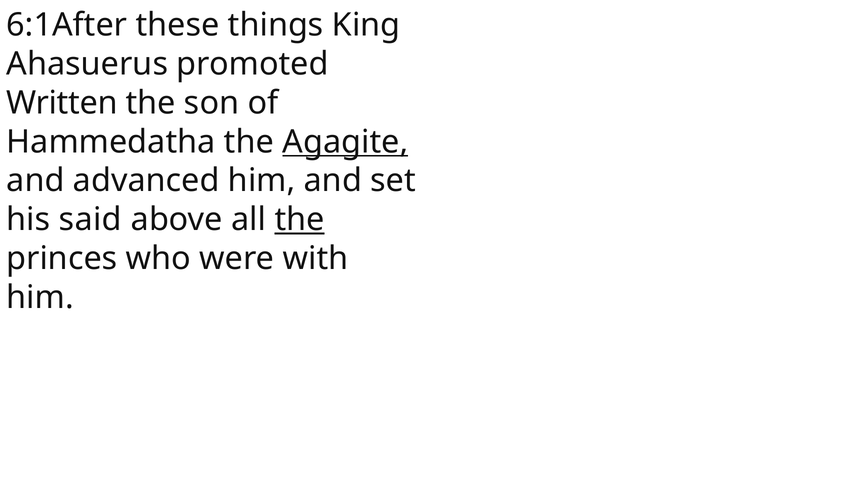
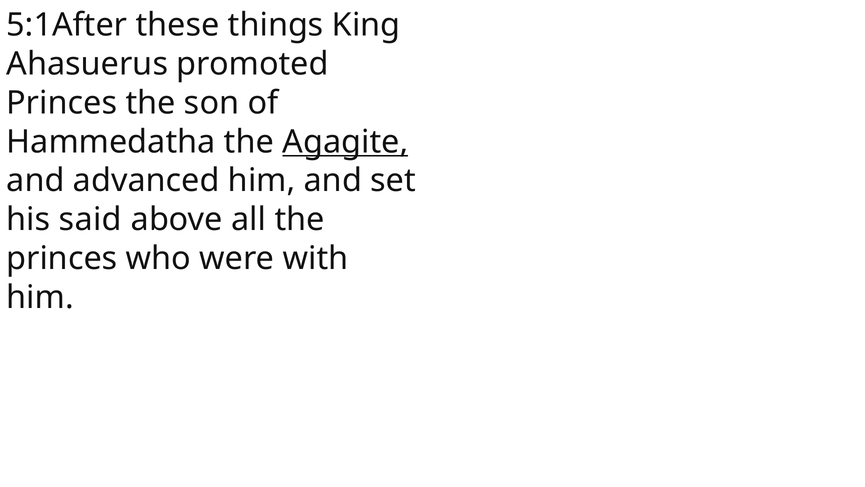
6:1After: 6:1After -> 5:1After
Written at (62, 103): Written -> Princes
the at (300, 220) underline: present -> none
